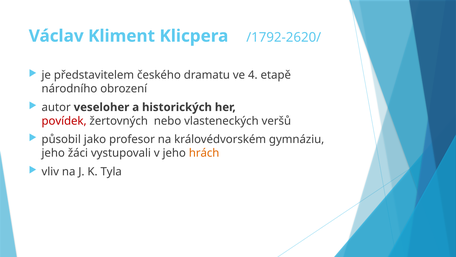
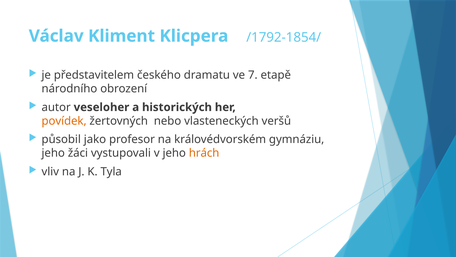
/1792-2620/: /1792-2620/ -> /1792-1854/
4: 4 -> 7
povídek colour: red -> orange
